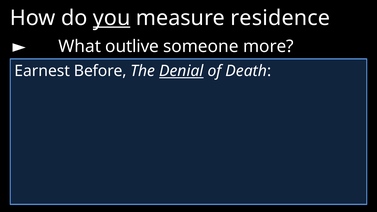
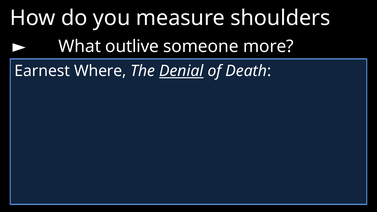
you underline: present -> none
residence: residence -> shoulders
Before: Before -> Where
